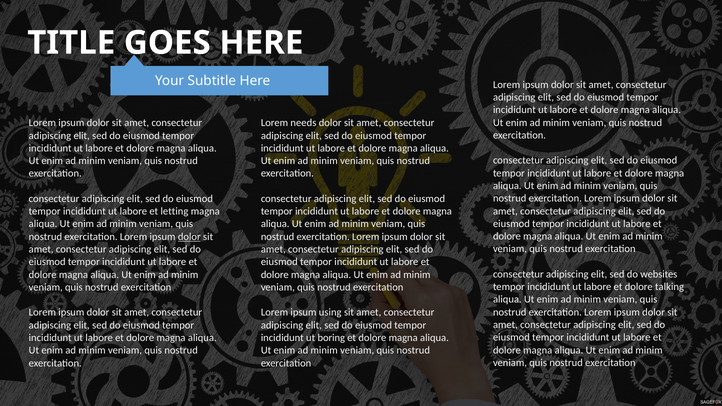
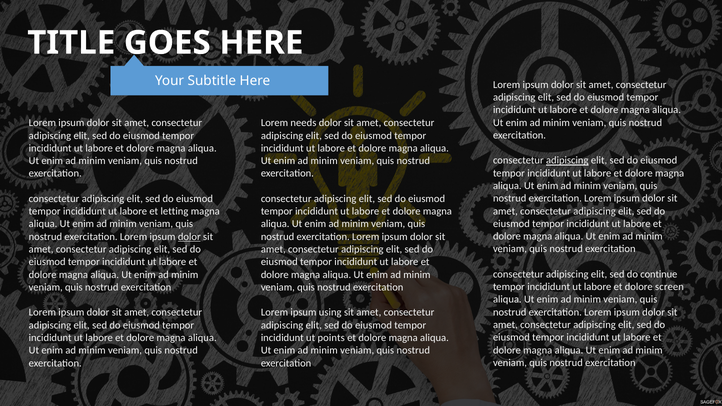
adipiscing at (567, 161) underline: none -> present
websites: websites -> continue
talking: talking -> screen
boring: boring -> points
